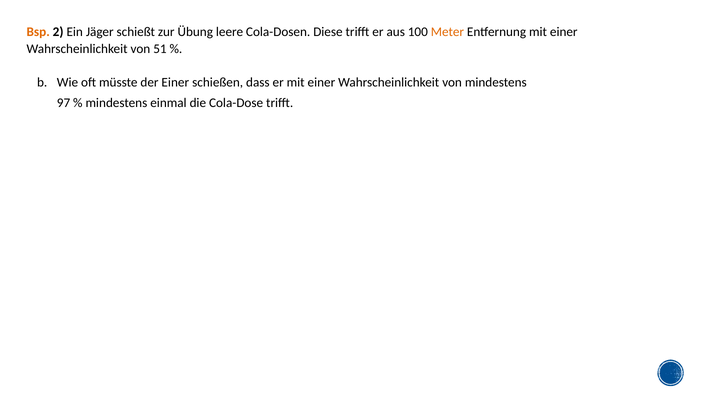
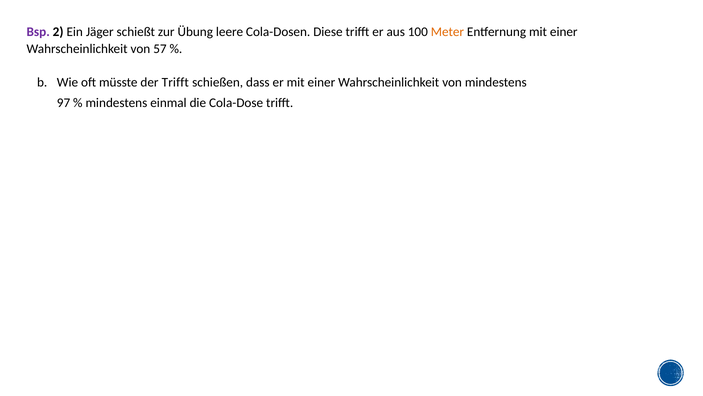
Bsp colour: orange -> purple
51: 51 -> 57
der Einer: Einer -> Trifft
